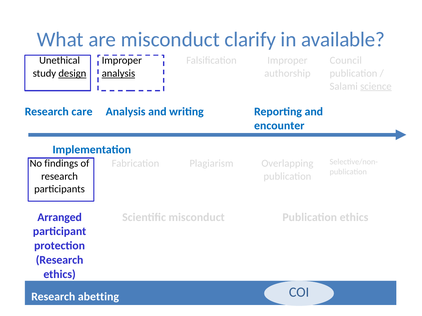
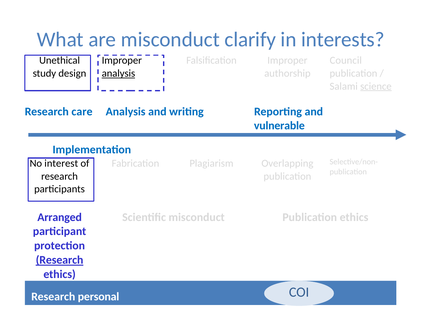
available: available -> interests
design underline: present -> none
encounter: encounter -> vulnerable
findings: findings -> interest
Research at (60, 261) underline: none -> present
abetting: abetting -> personal
